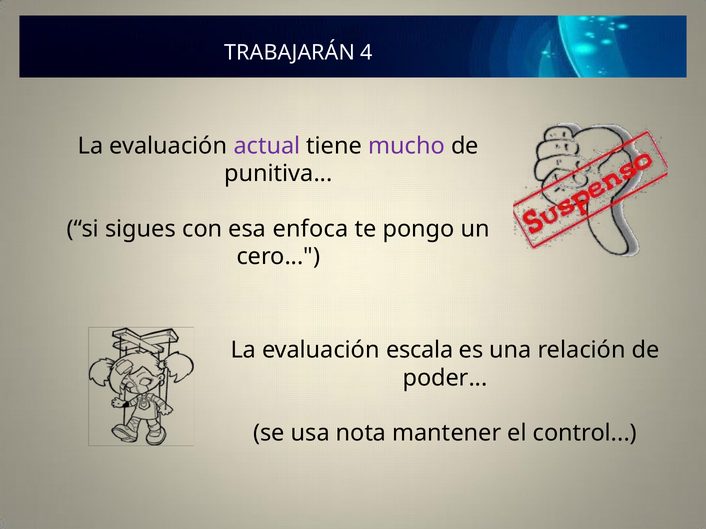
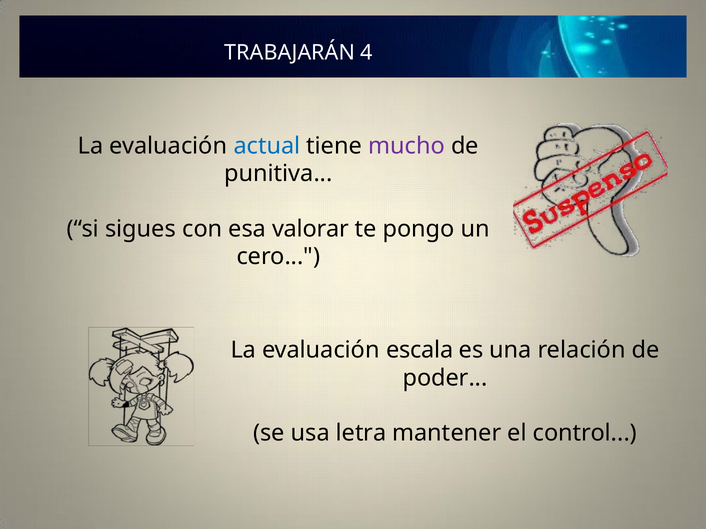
actual colour: purple -> blue
enfoca: enfoca -> valorar
nota: nota -> letra
